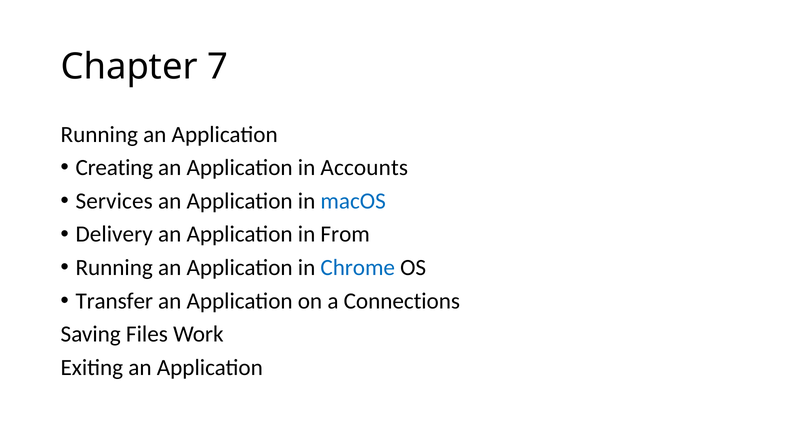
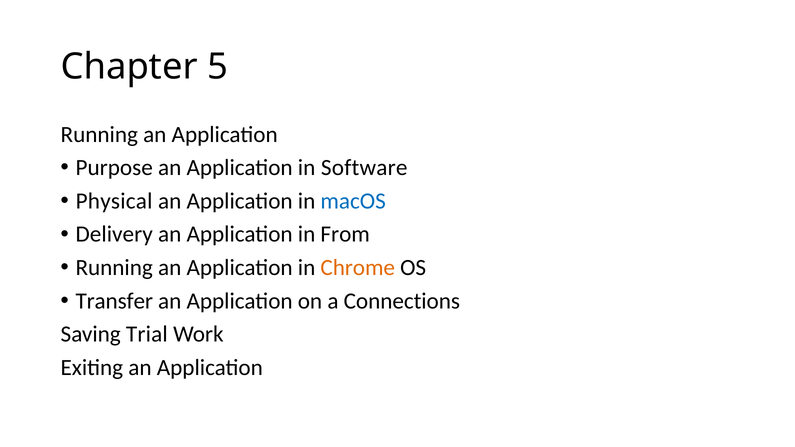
7: 7 -> 5
Creating: Creating -> Purpose
Accounts: Accounts -> Software
Services: Services -> Physical
Chrome colour: blue -> orange
Files: Files -> Trial
